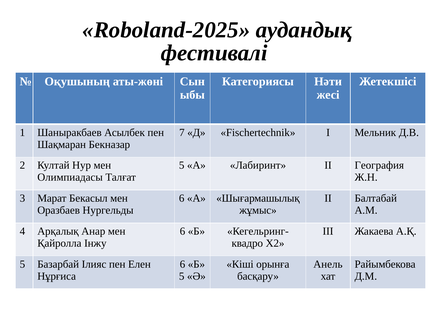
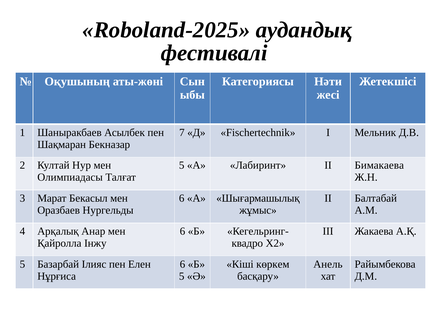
География: География -> Бимакаева
орынға: орынға -> көркем
